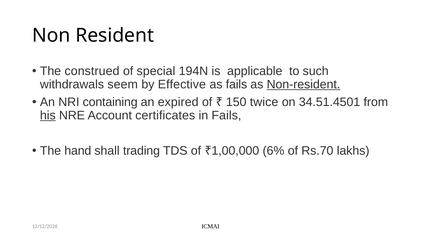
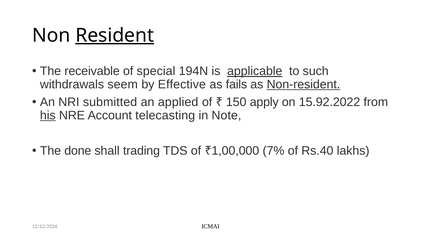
Resident underline: none -> present
construed: construed -> receivable
applicable underline: none -> present
containing: containing -> submitted
expired: expired -> applied
twice: twice -> apply
34.51.4501: 34.51.4501 -> 15.92.2022
certificates: certificates -> telecasting
in Fails: Fails -> Note
hand: hand -> done
6%: 6% -> 7%
Rs.70: Rs.70 -> Rs.40
